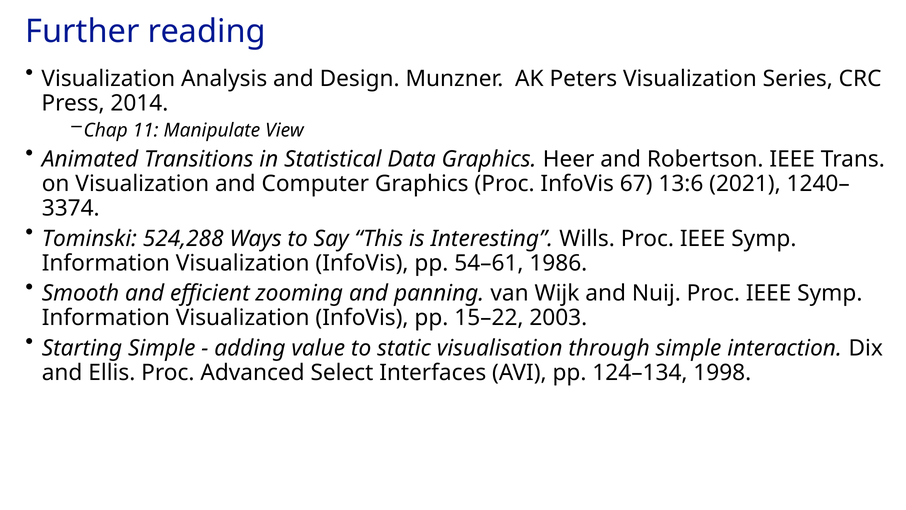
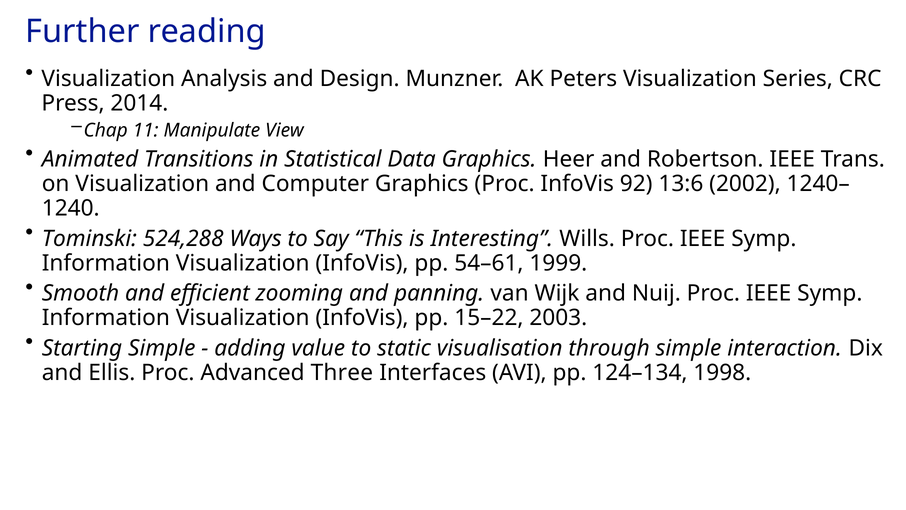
67: 67 -> 92
2021: 2021 -> 2002
3374: 3374 -> 1240
1986: 1986 -> 1999
Select: Select -> Three
